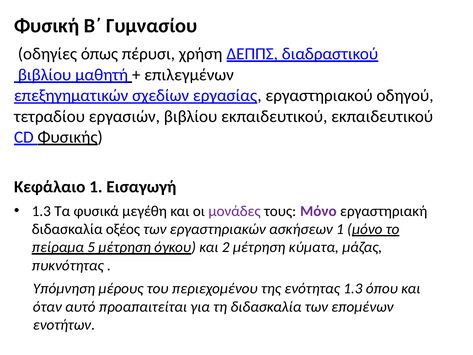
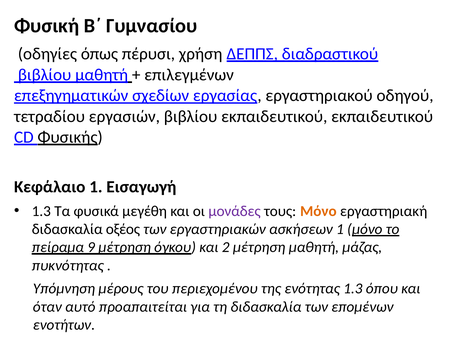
Μόνο at (318, 211) colour: purple -> orange
5: 5 -> 9
μέτρηση κύματα: κύματα -> μαθητή
